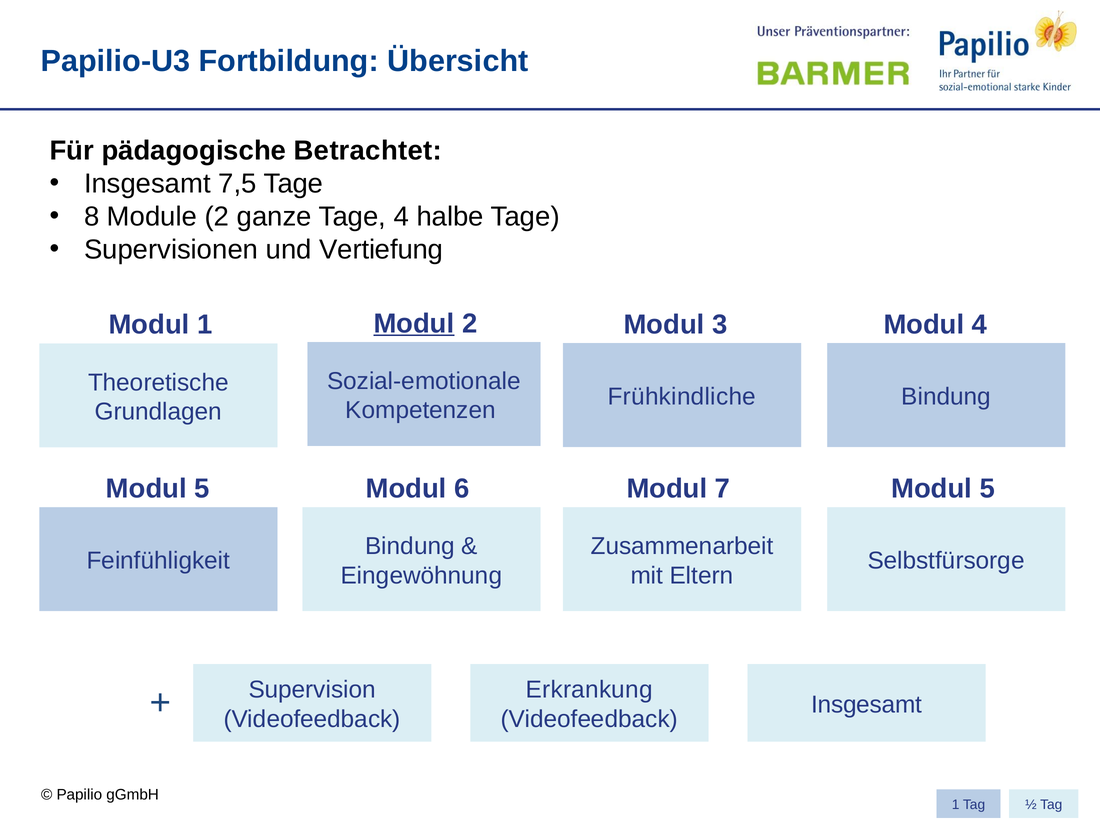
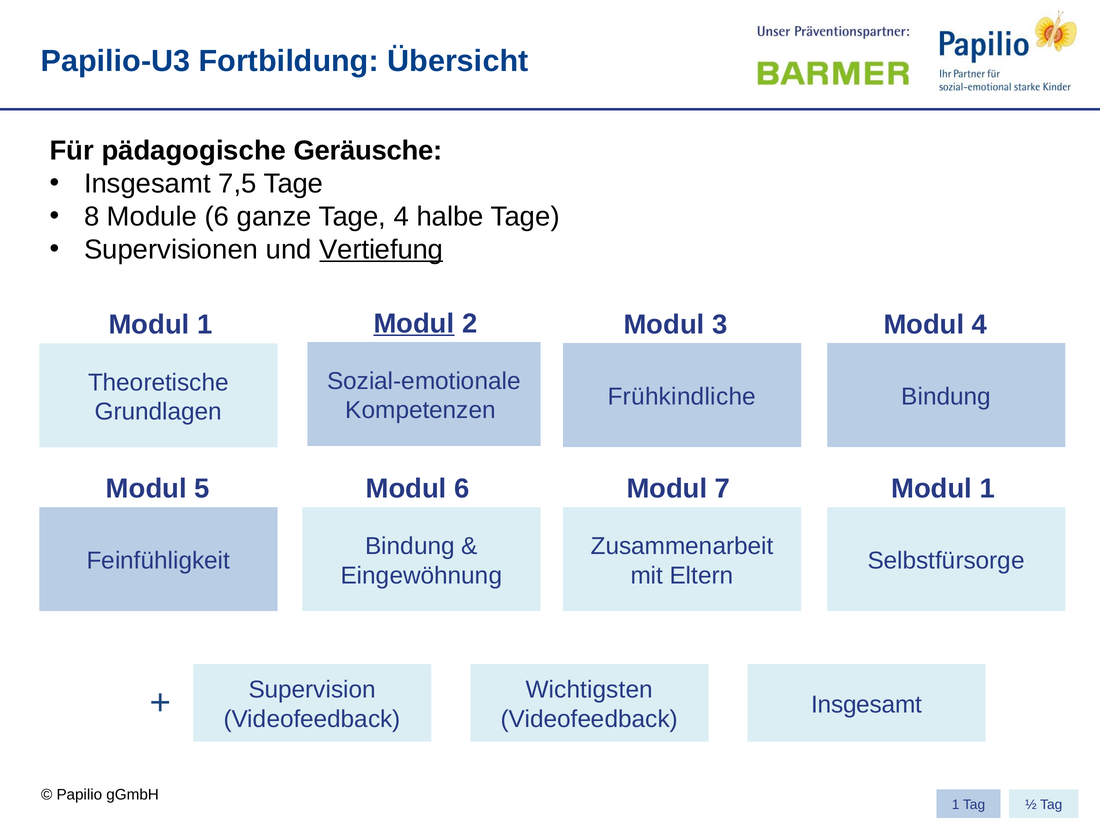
Betrachtet: Betrachtet -> Geräusche
Module 2: 2 -> 6
Vertiefung underline: none -> present
5 at (987, 489): 5 -> 1
Erkrankung: Erkrankung -> Wichtigsten
